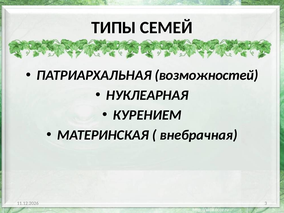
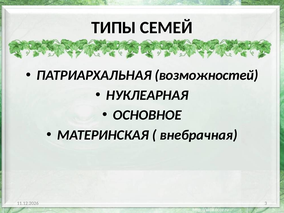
КУРЕНИЕМ: КУРЕНИЕМ -> ОСНОВНОЕ
